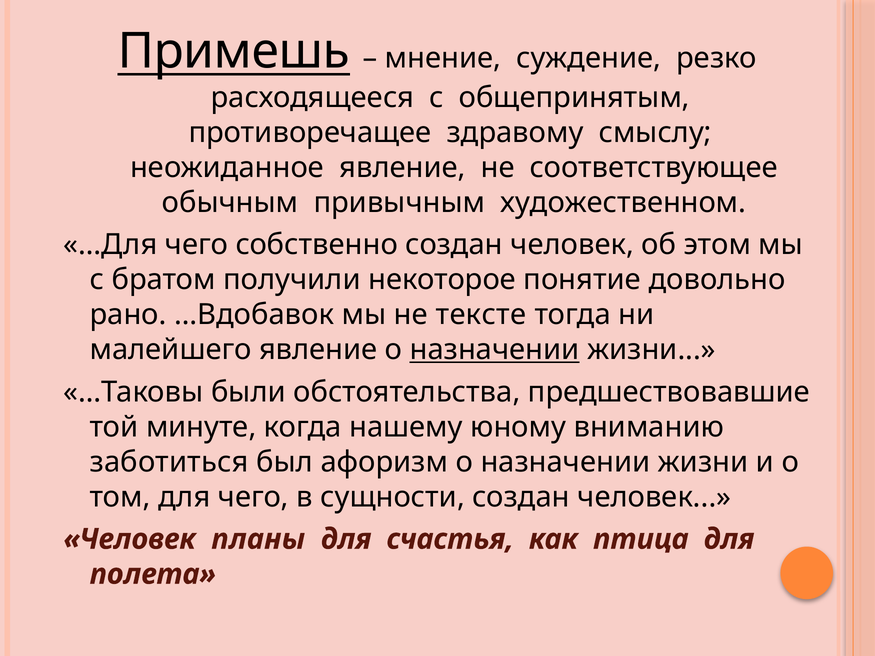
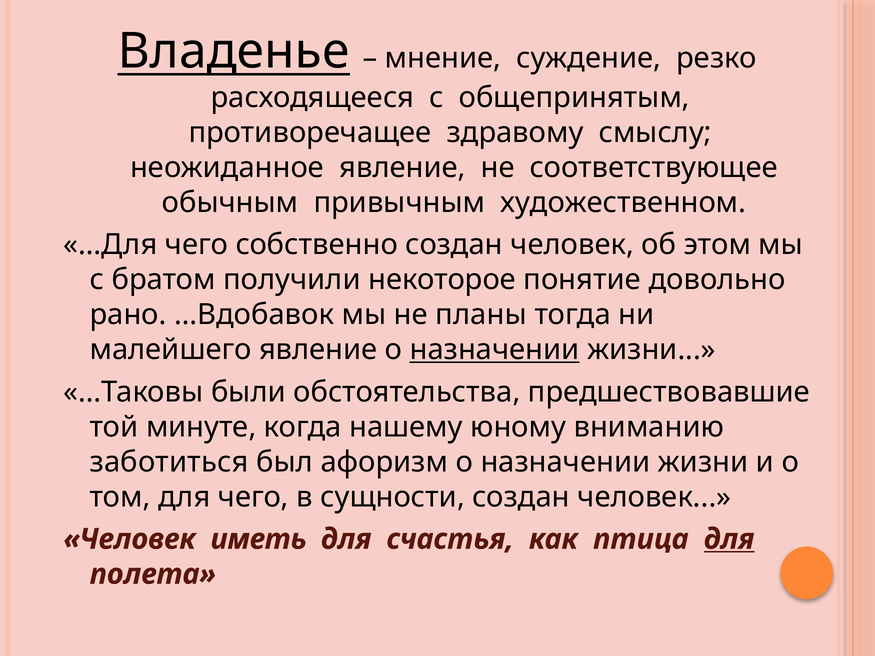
Примешь: Примешь -> Владенье
тексте: тексте -> планы
планы: планы -> иметь
для at (729, 539) underline: none -> present
